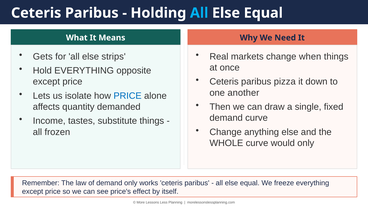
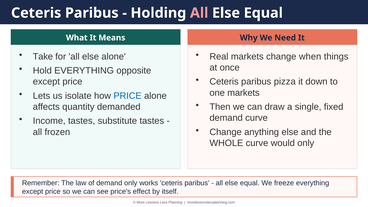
All at (199, 13) colour: light blue -> pink
Gets: Gets -> Take
else strips: strips -> alone
one another: another -> markets
substitute things: things -> tastes
